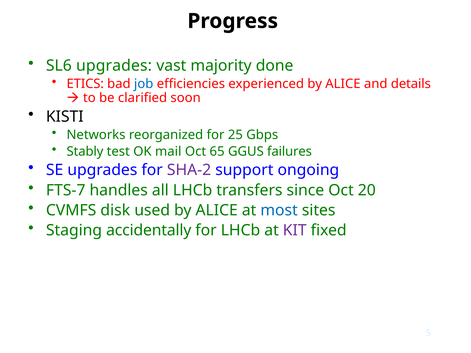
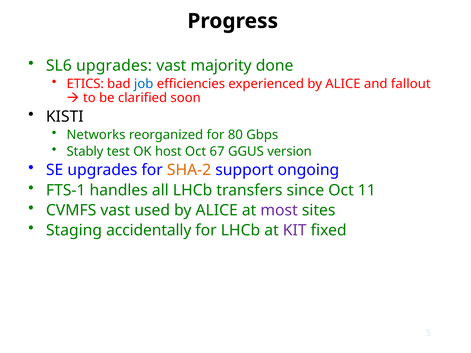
details: details -> fallout
25: 25 -> 80
mail: mail -> host
65: 65 -> 67
failures: failures -> version
SHA-2 colour: purple -> orange
FTS-7: FTS-7 -> FTS-1
20: 20 -> 11
CVMFS disk: disk -> vast
most colour: blue -> purple
